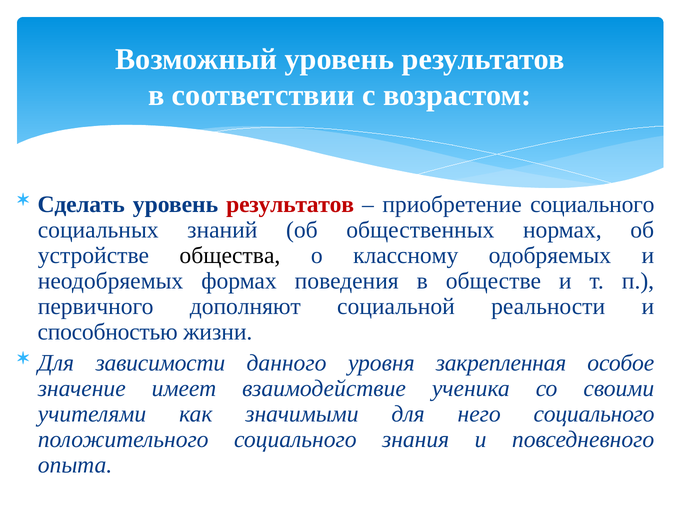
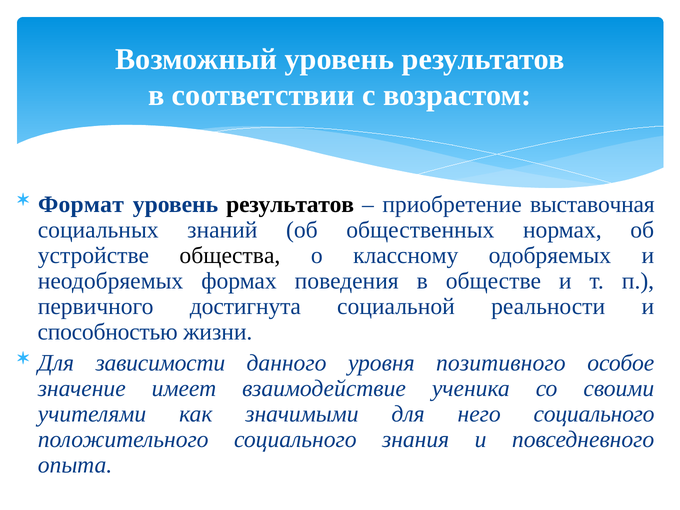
Сделать: Сделать -> Формат
результатов at (290, 205) colour: red -> black
приобретение социального: социального -> выставочная
дополняют: дополняют -> достигнута
закрепленная: закрепленная -> позитивного
